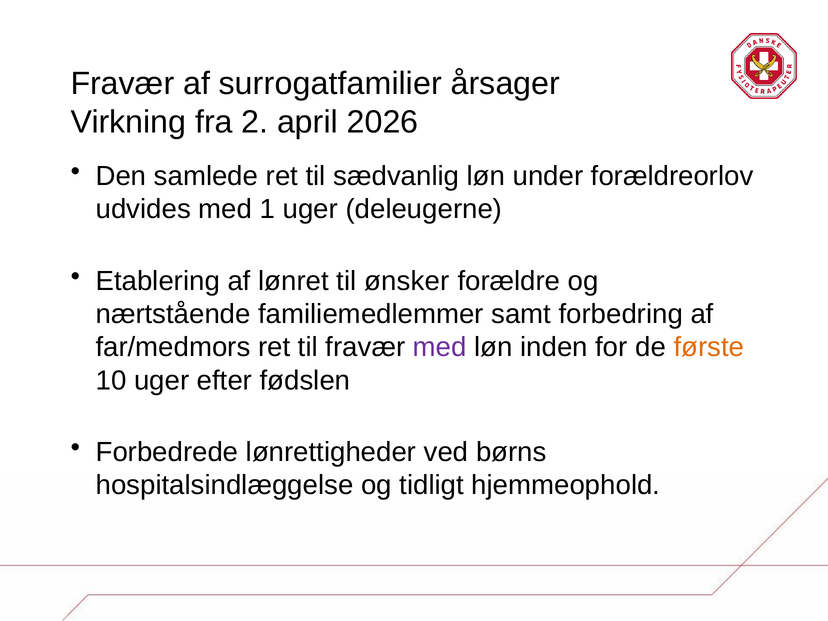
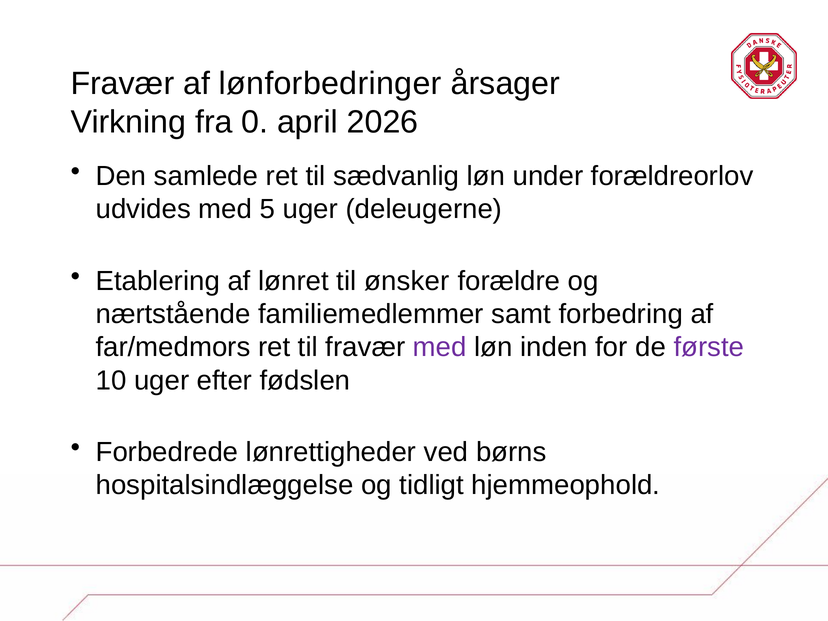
surrogatfamilier: surrogatfamilier -> lønforbedringer
2: 2 -> 0
1: 1 -> 5
første colour: orange -> purple
